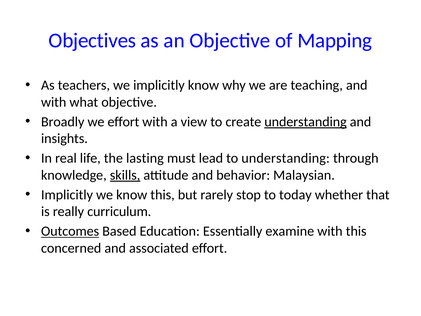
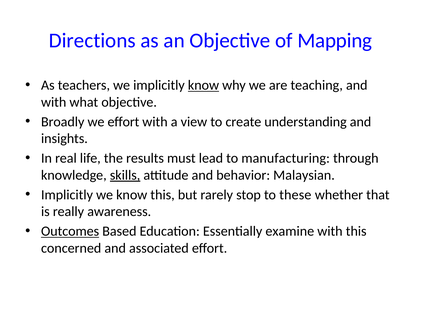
Objectives: Objectives -> Directions
know at (203, 85) underline: none -> present
understanding at (306, 122) underline: present -> none
lasting: lasting -> results
to understanding: understanding -> manufacturing
today: today -> these
curriculum: curriculum -> awareness
